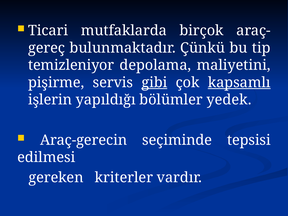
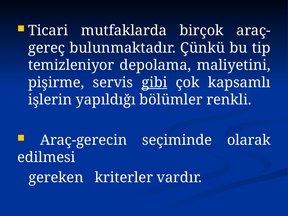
kapsamlı underline: present -> none
yedek: yedek -> renkli
tepsisi: tepsisi -> olarak
